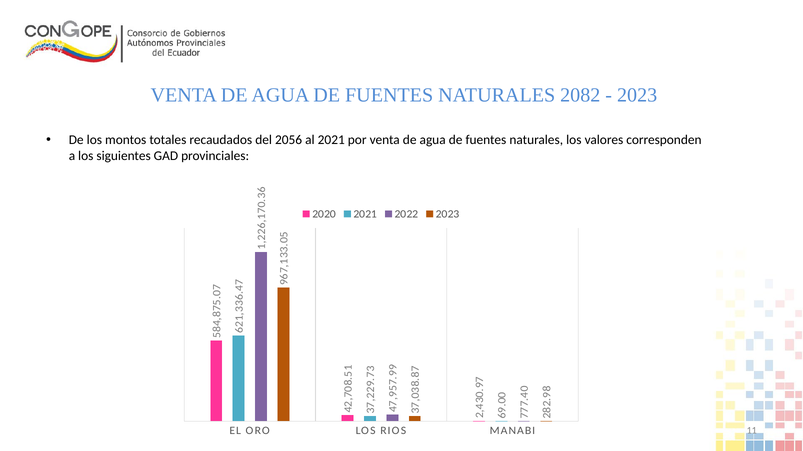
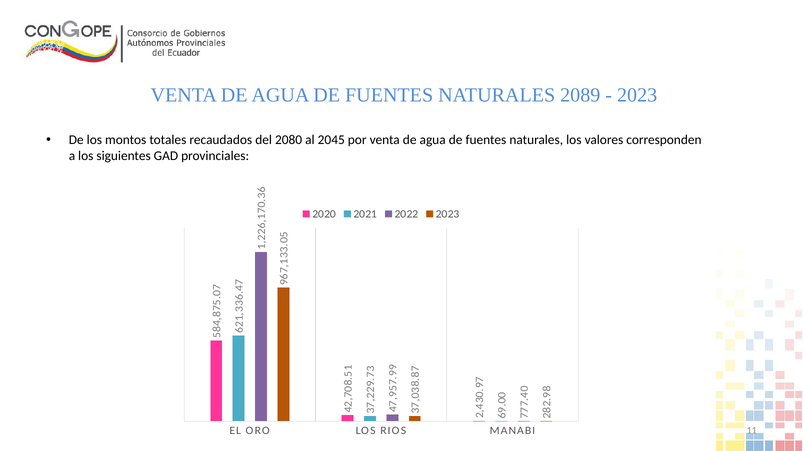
2082: 2082 -> 2089
2056: 2056 -> 2080
al 2021: 2021 -> 2045
